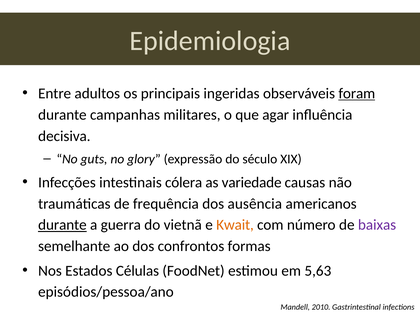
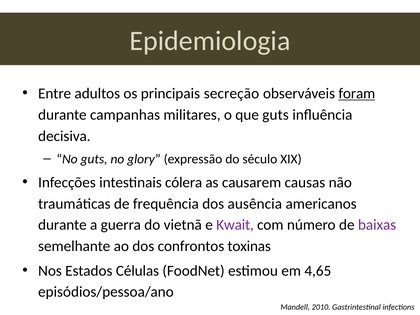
ingeridas: ingeridas -> secreção
que agar: agar -> guts
variedade: variedade -> causarem
durante at (62, 225) underline: present -> none
Kwait colour: orange -> purple
formas: formas -> toxinas
5,63: 5,63 -> 4,65
